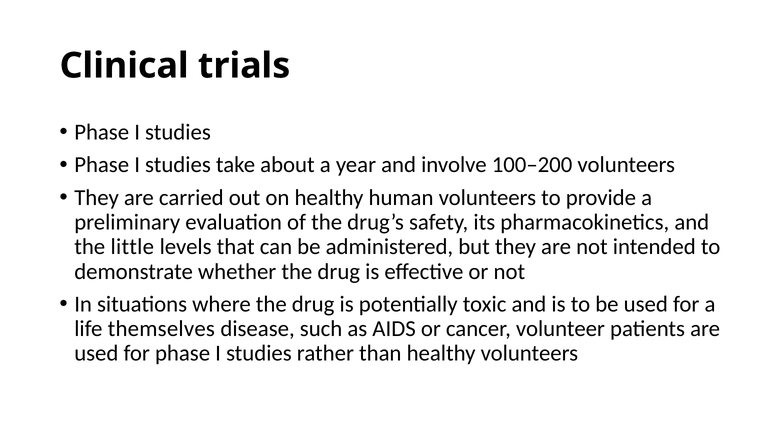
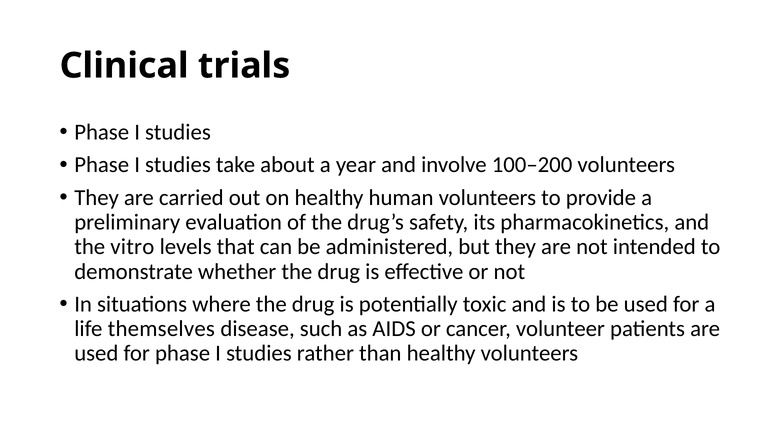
little: little -> vitro
